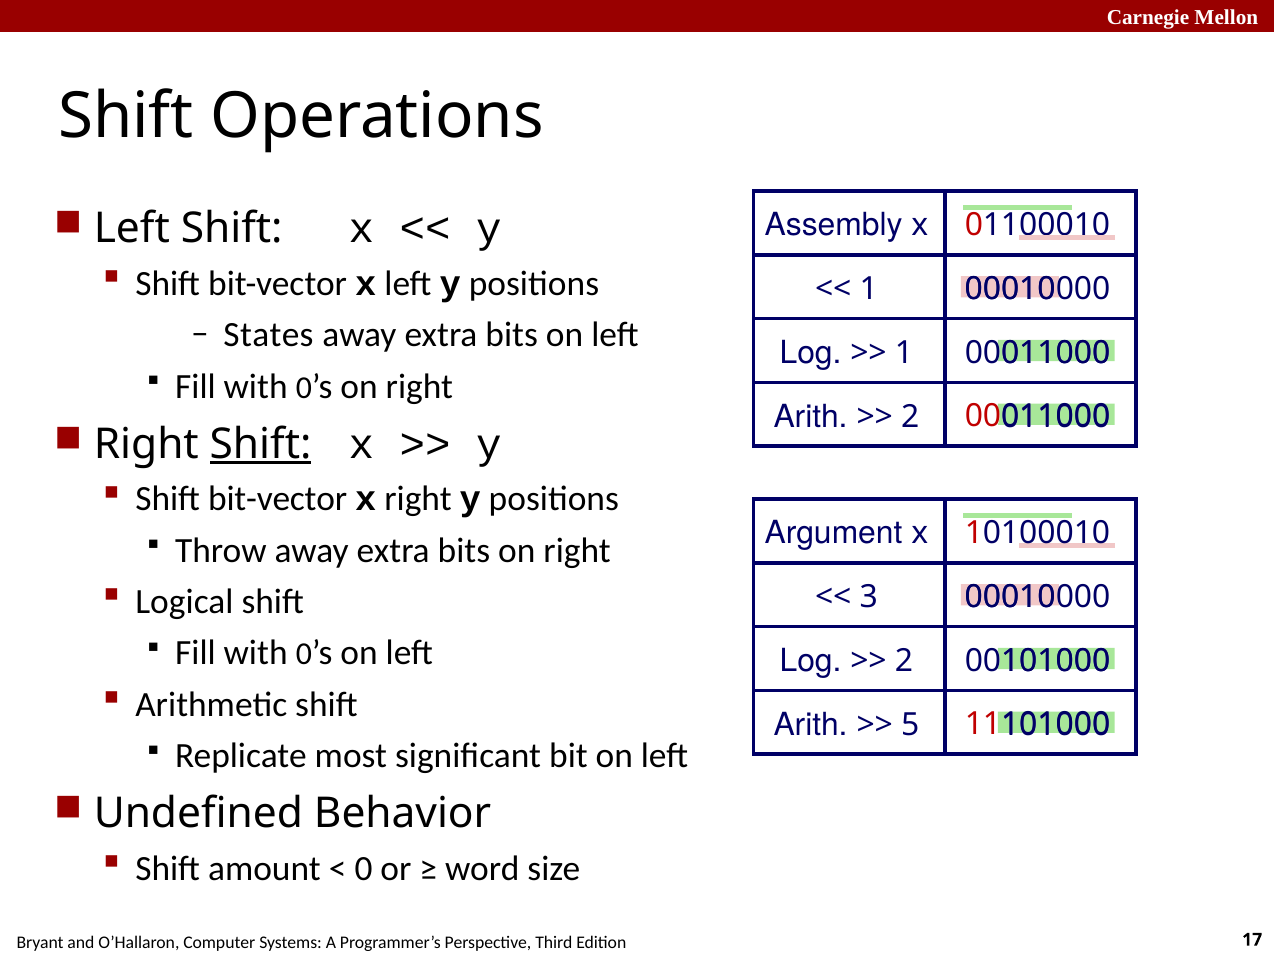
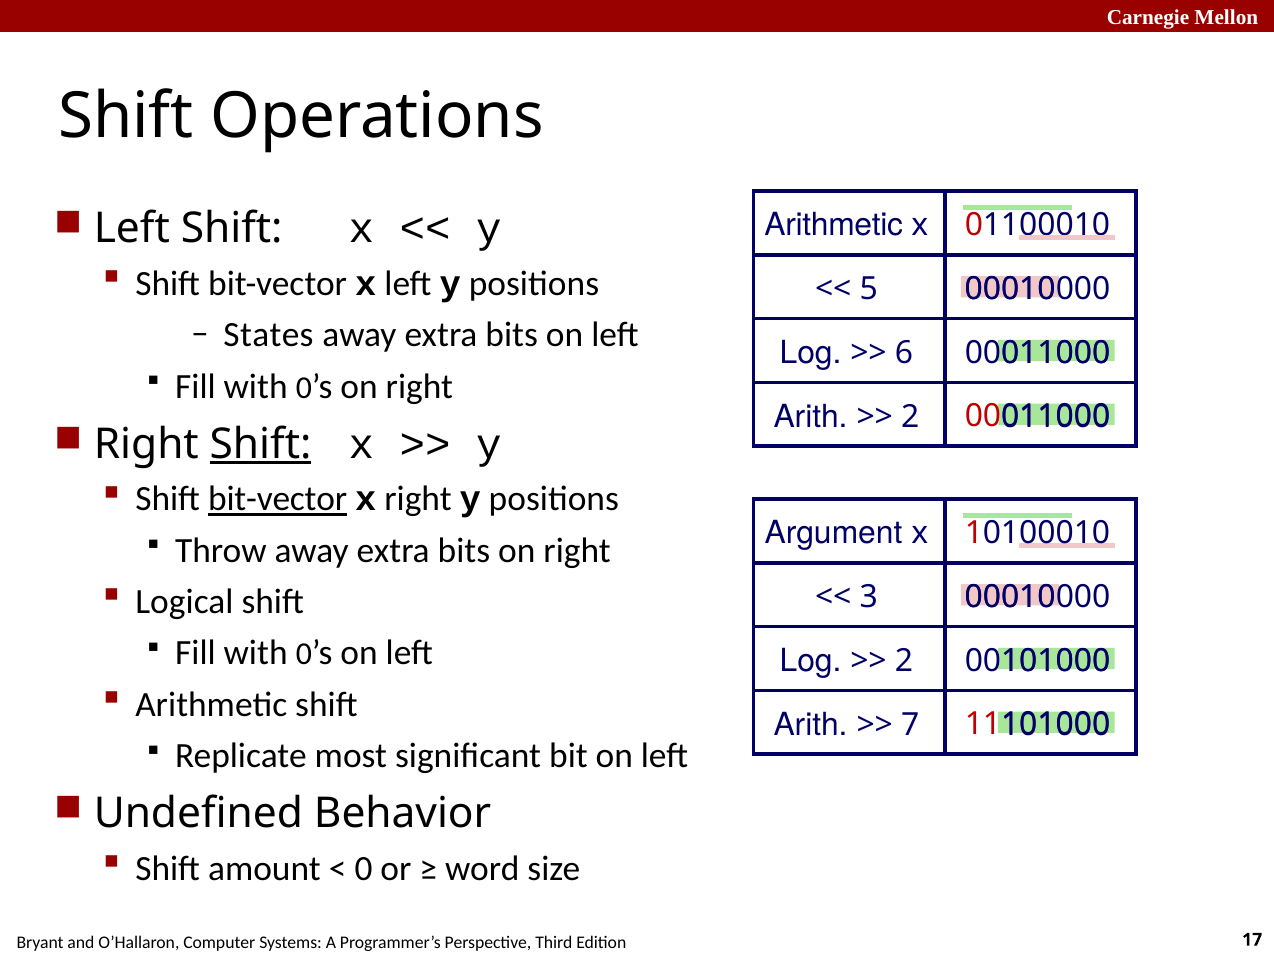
Assembly at (834, 225): Assembly -> Arithmetic
1 at (869, 289): 1 -> 5
1 at (904, 353): 1 -> 6
bit-vector at (278, 499) underline: none -> present
5: 5 -> 7
